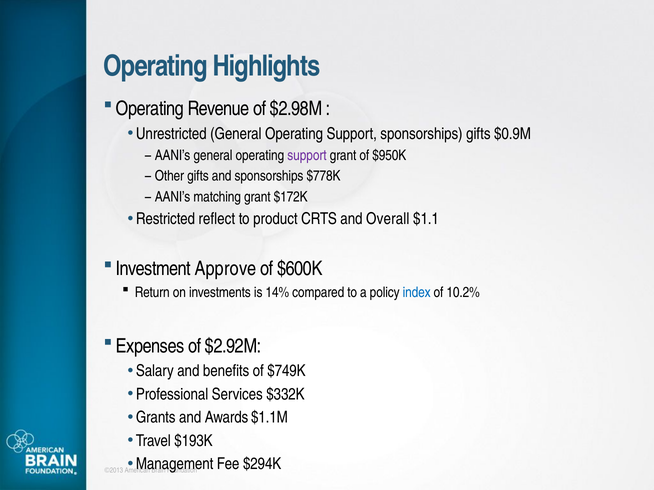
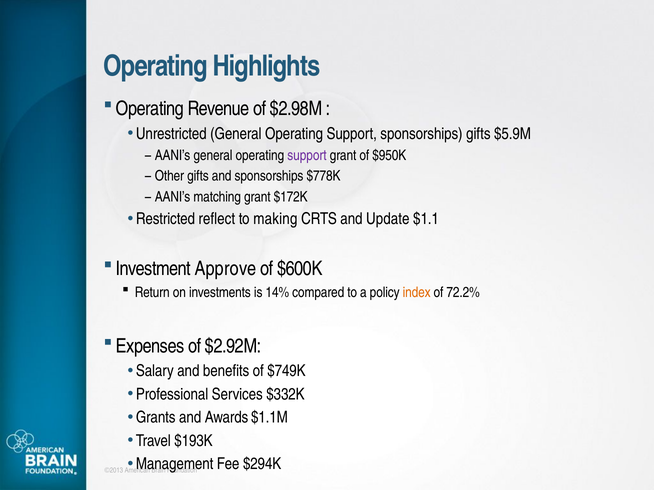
$0.9M: $0.9M -> $5.9M
product: product -> making
Overall: Overall -> Update
index colour: blue -> orange
10.2%: 10.2% -> 72.2%
